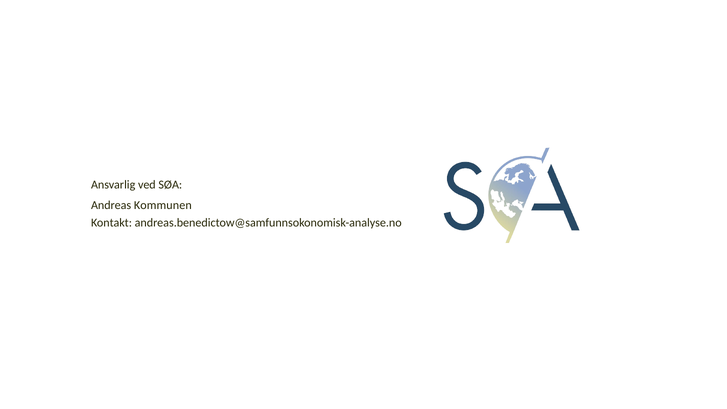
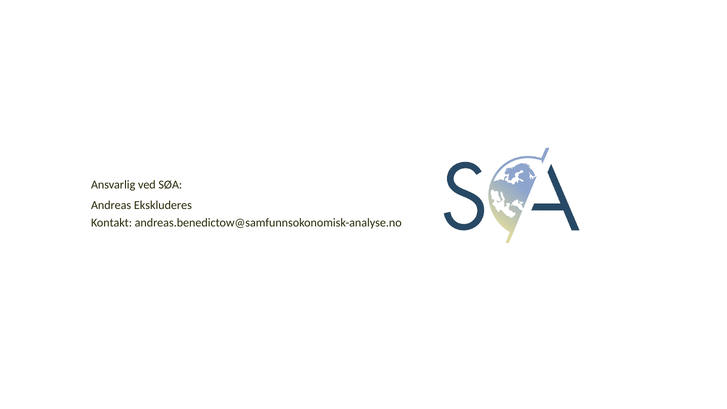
Kommunen: Kommunen -> Ekskluderes
